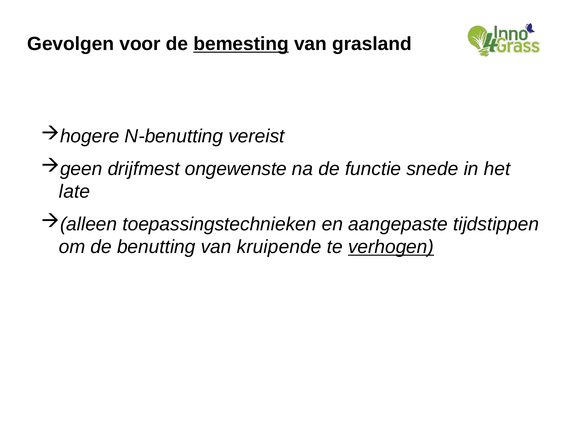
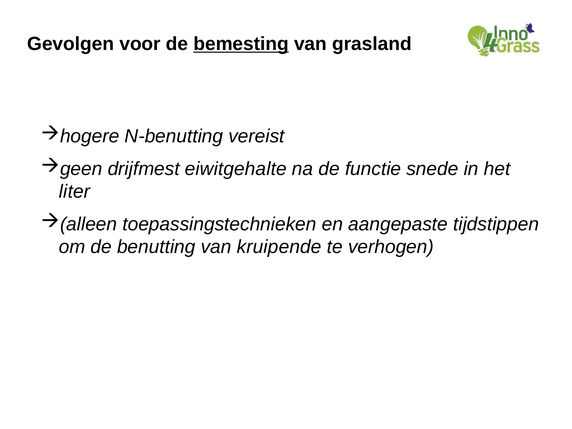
ongewenste: ongewenste -> eiwitgehalte
late: late -> liter
verhogen underline: present -> none
